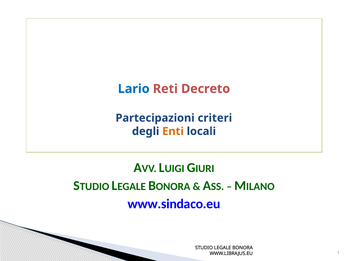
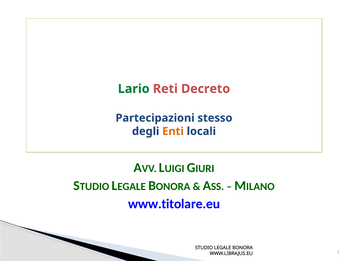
Lario colour: blue -> green
criteri: criteri -> stesso
www.sindaco.eu: www.sindaco.eu -> www.titolare.eu
